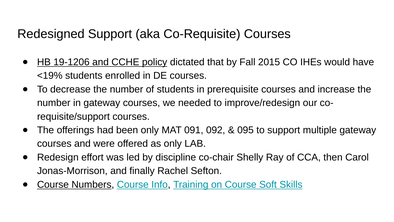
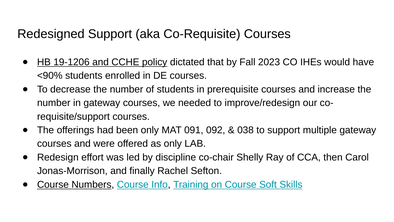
2015: 2015 -> 2023
<19%: <19% -> <90%
095: 095 -> 038
